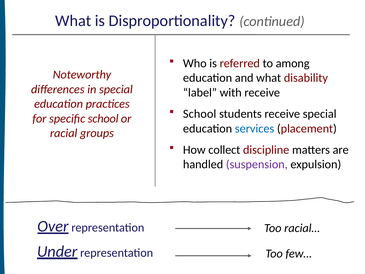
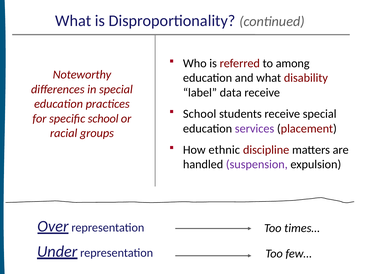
with: with -> data
services colour: blue -> purple
collect: collect -> ethnic
racial…: racial… -> times…
